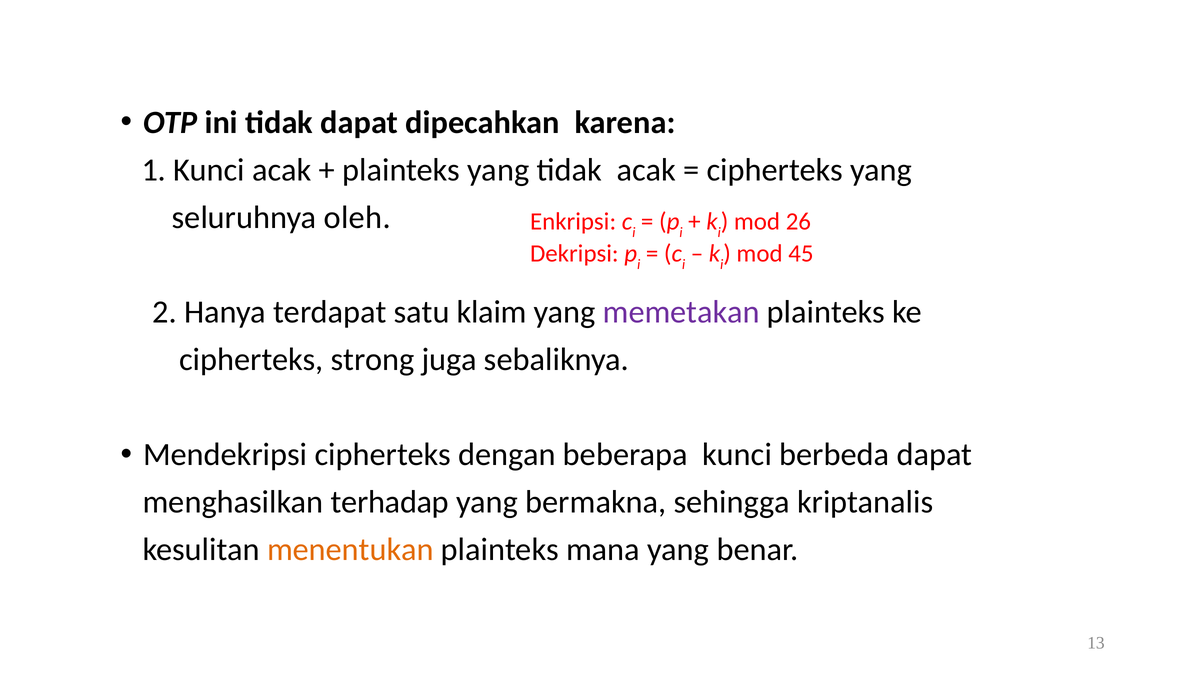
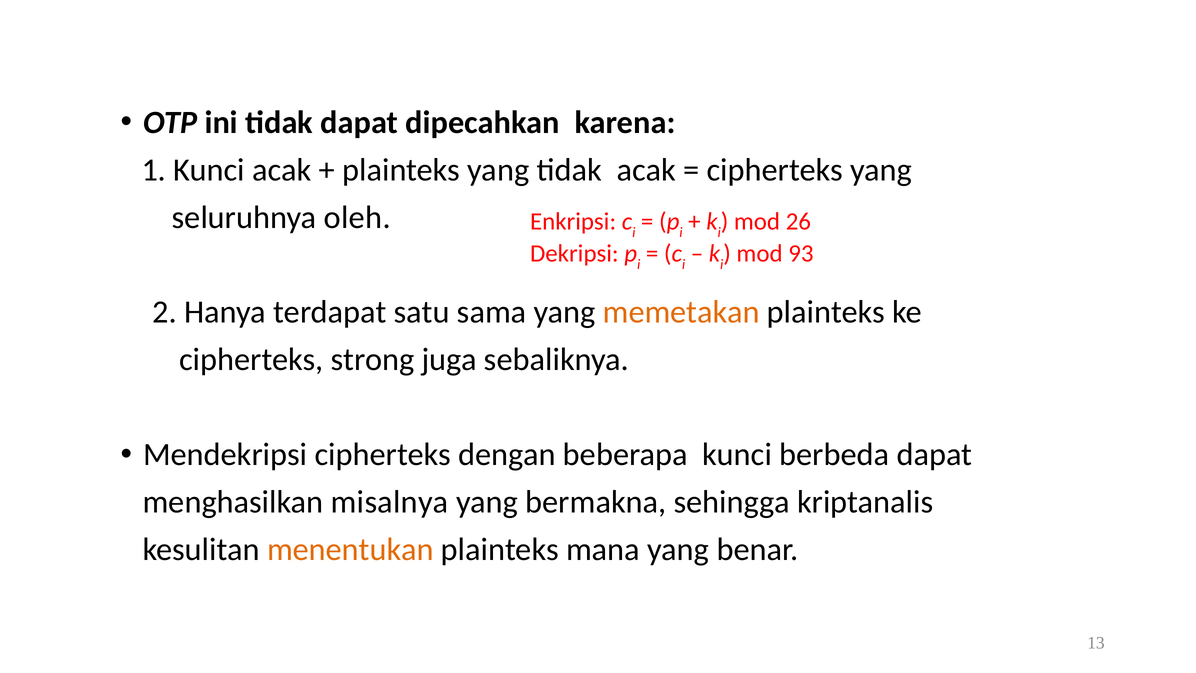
45: 45 -> 93
klaim: klaim -> sama
memetakan colour: purple -> orange
terhadap: terhadap -> misalnya
